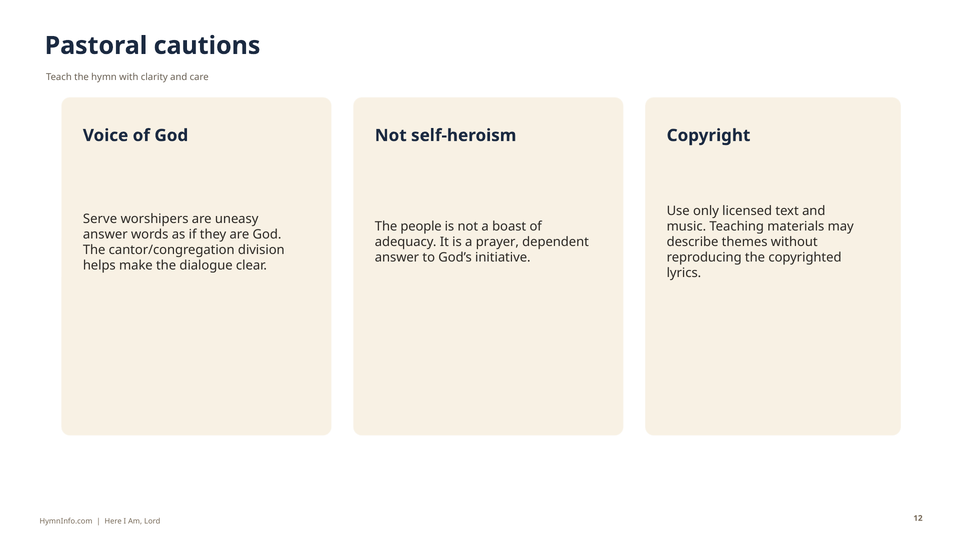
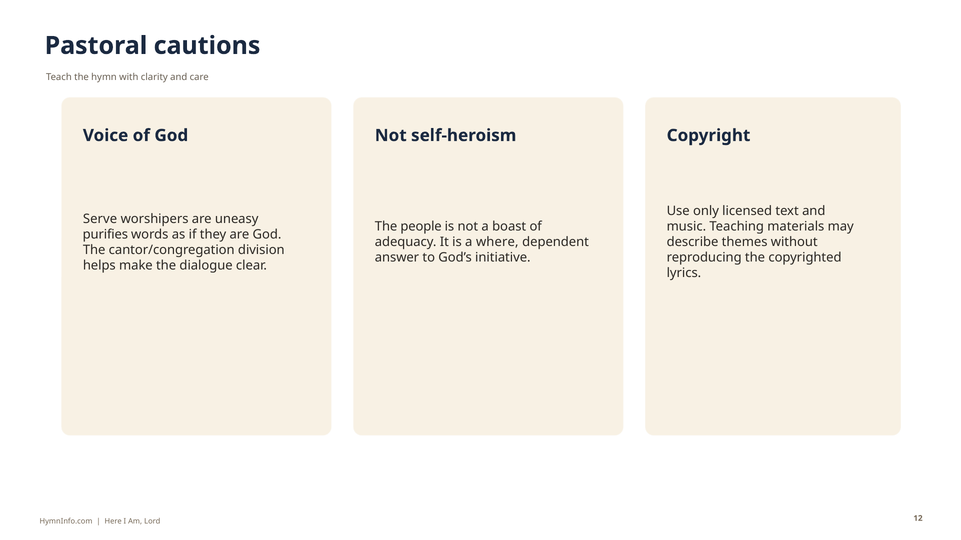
answer at (105, 235): answer -> purifies
prayer: prayer -> where
